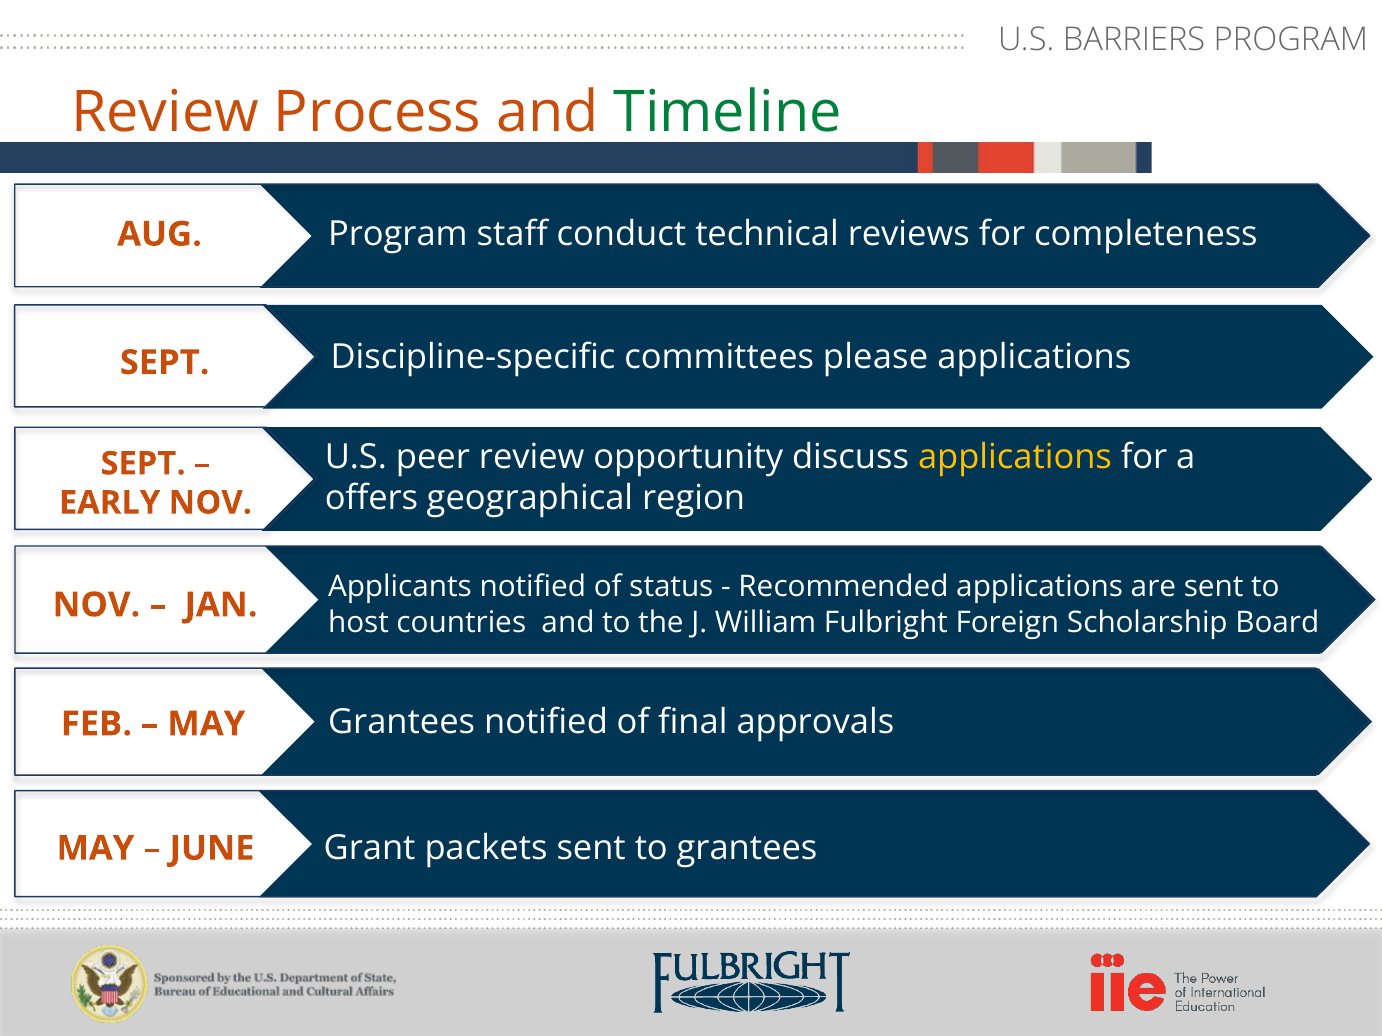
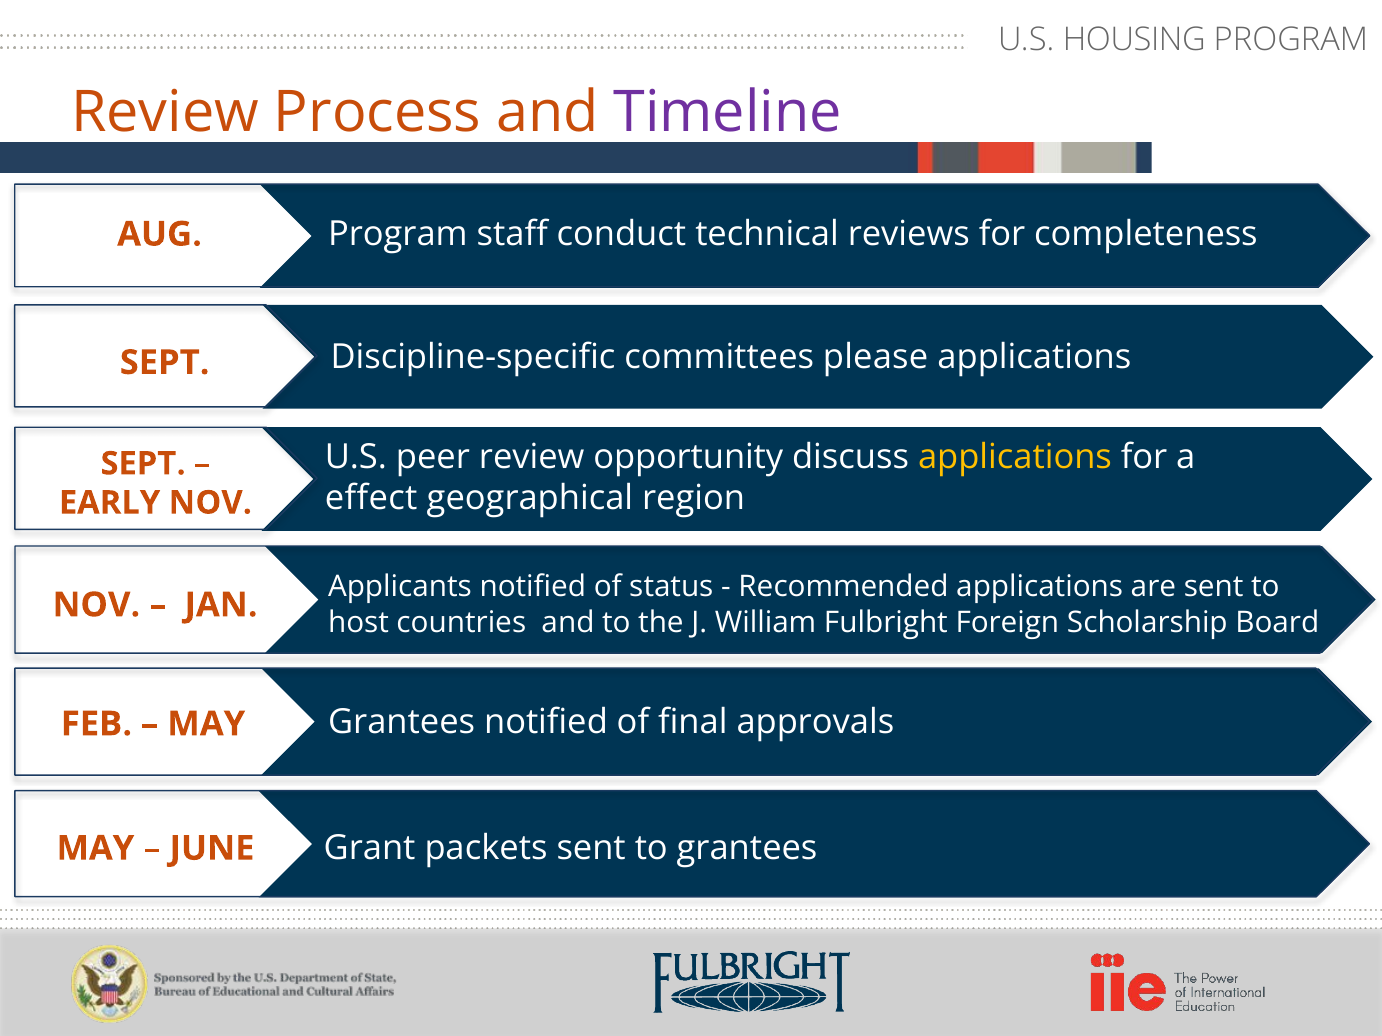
BARRIERS: BARRIERS -> HOUSING
Timeline colour: green -> purple
offers: offers -> effect
